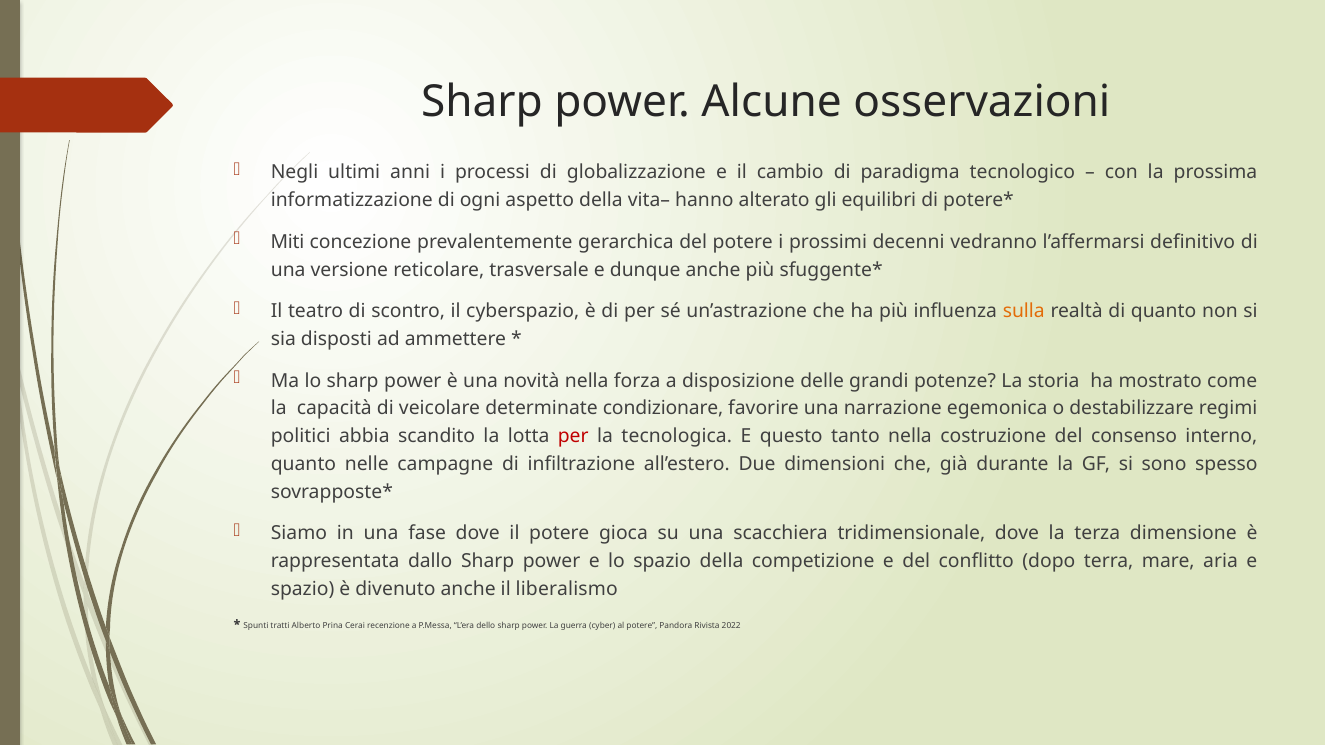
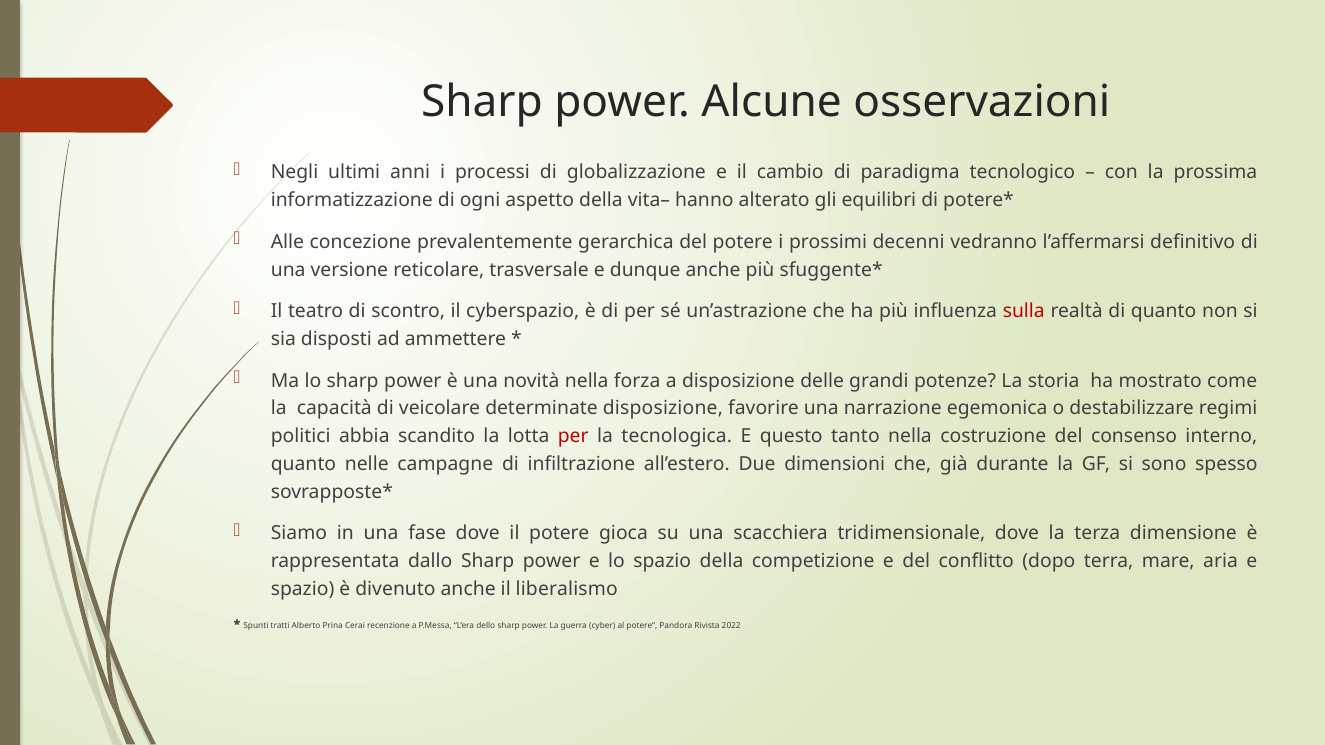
Miti: Miti -> Alle
sulla colour: orange -> red
determinate condizionare: condizionare -> disposizione
